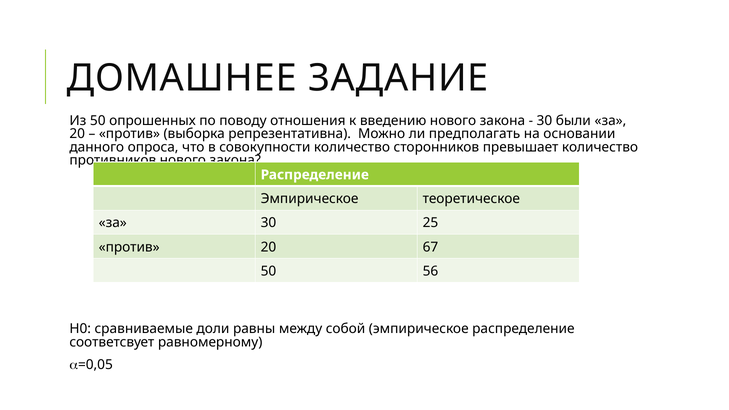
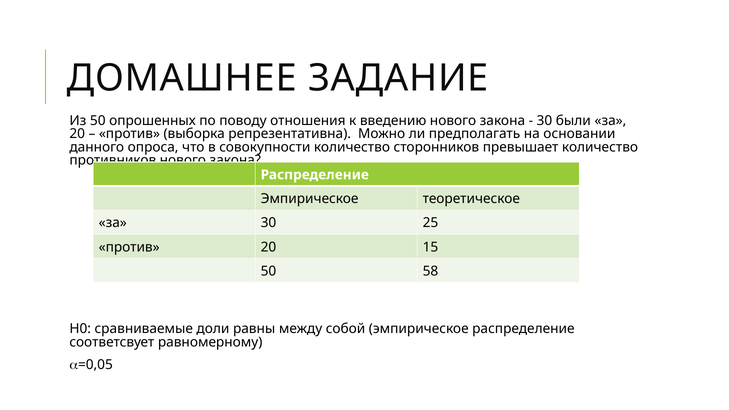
67: 67 -> 15
56: 56 -> 58
